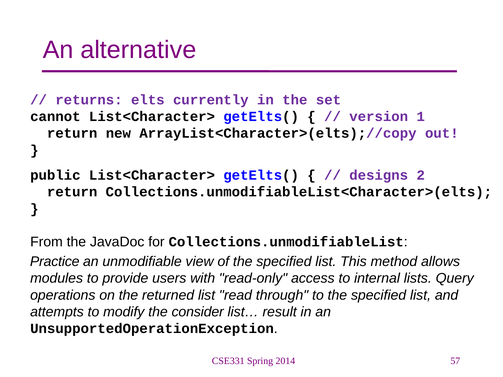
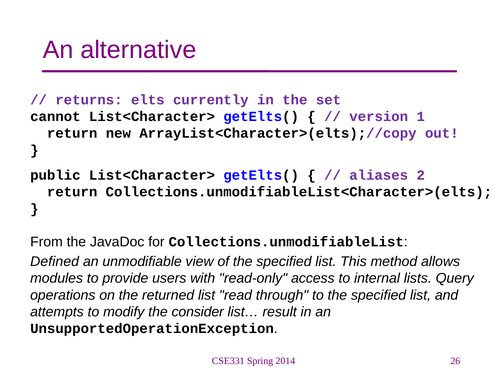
designs: designs -> aliases
Practice: Practice -> Defined
57: 57 -> 26
